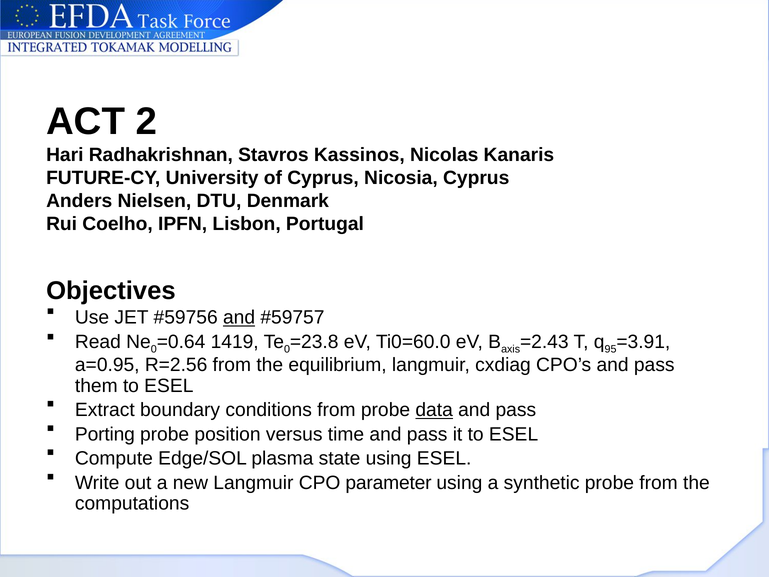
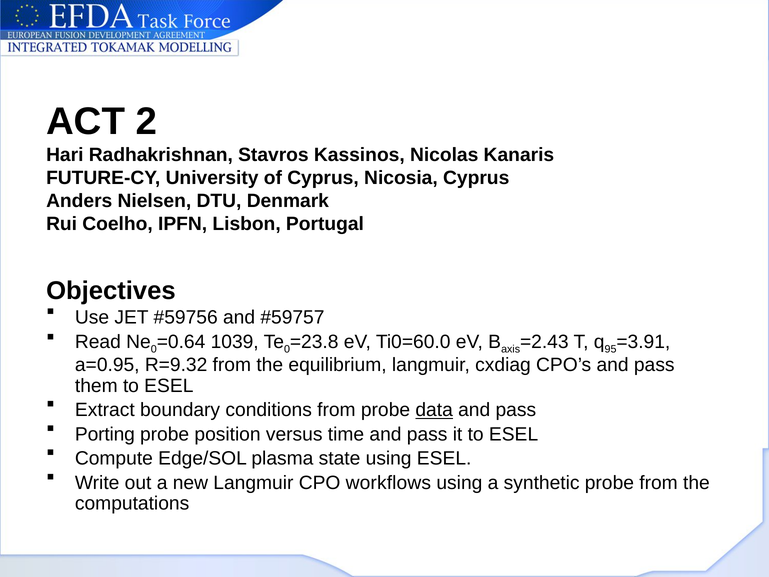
and at (239, 317) underline: present -> none
1419: 1419 -> 1039
R=2.56: R=2.56 -> R=9.32
parameter: parameter -> workflows
